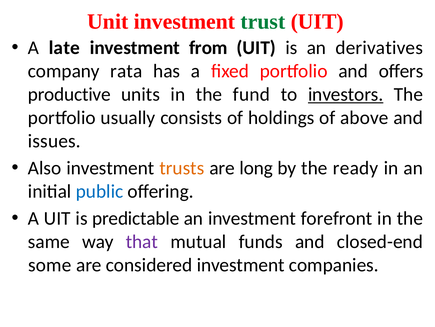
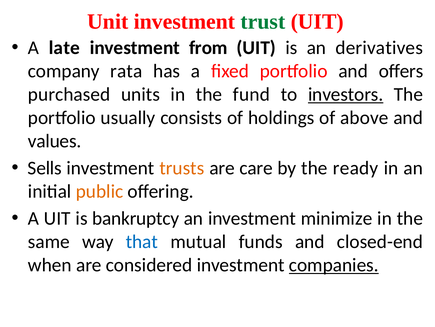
productive: productive -> purchased
issues: issues -> values
Also: Also -> Sells
long: long -> care
public colour: blue -> orange
predictable: predictable -> bankruptcy
forefront: forefront -> minimize
that colour: purple -> blue
some: some -> when
companies underline: none -> present
